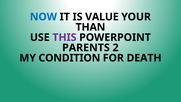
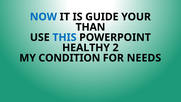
VALUE: VALUE -> GUIDE
THIS colour: purple -> blue
PARENTS: PARENTS -> HEALTHY
DEATH: DEATH -> NEEDS
